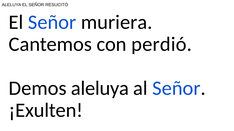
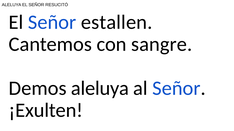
muriera: muriera -> estallen
perdió: perdió -> sangre
